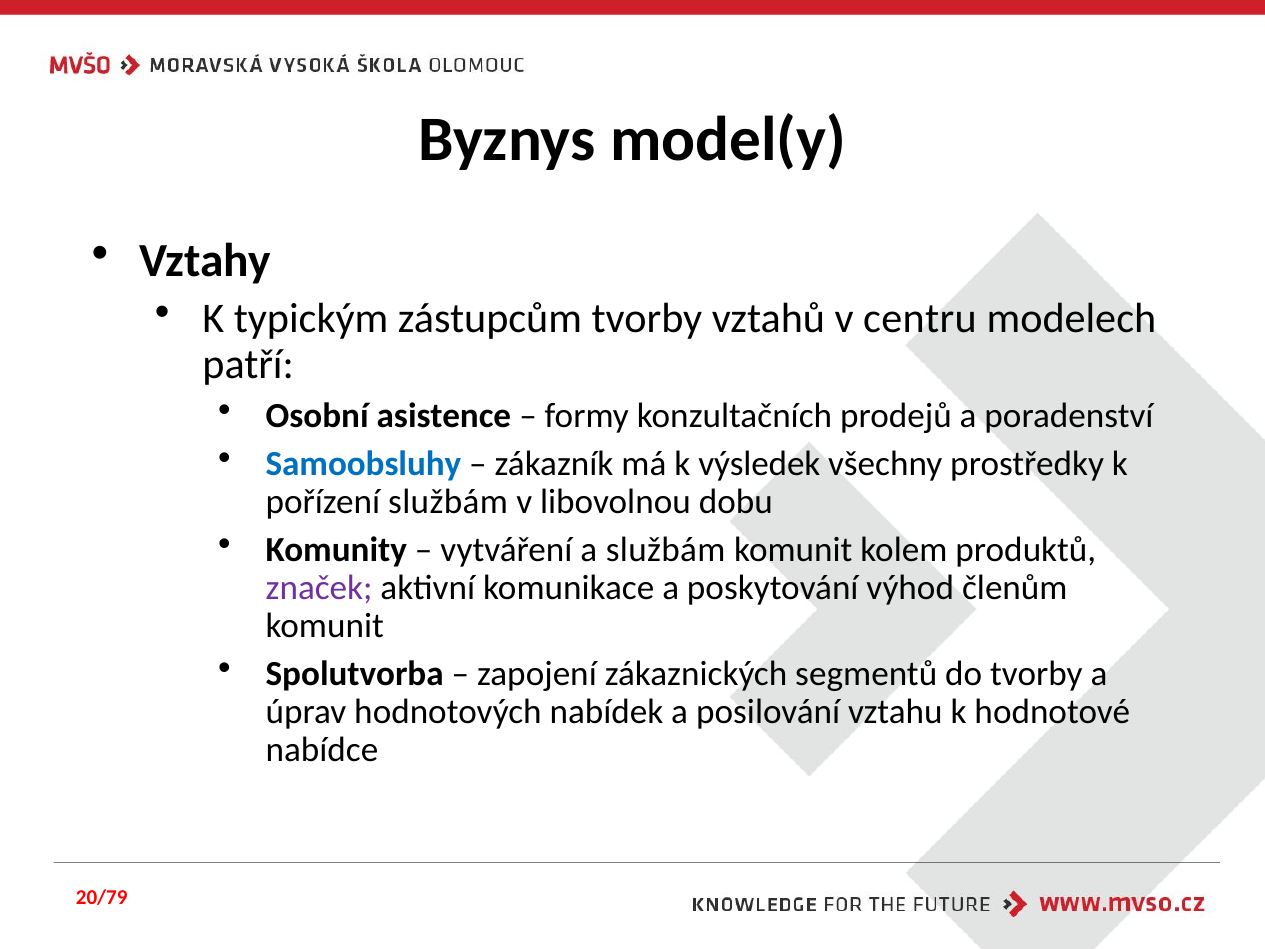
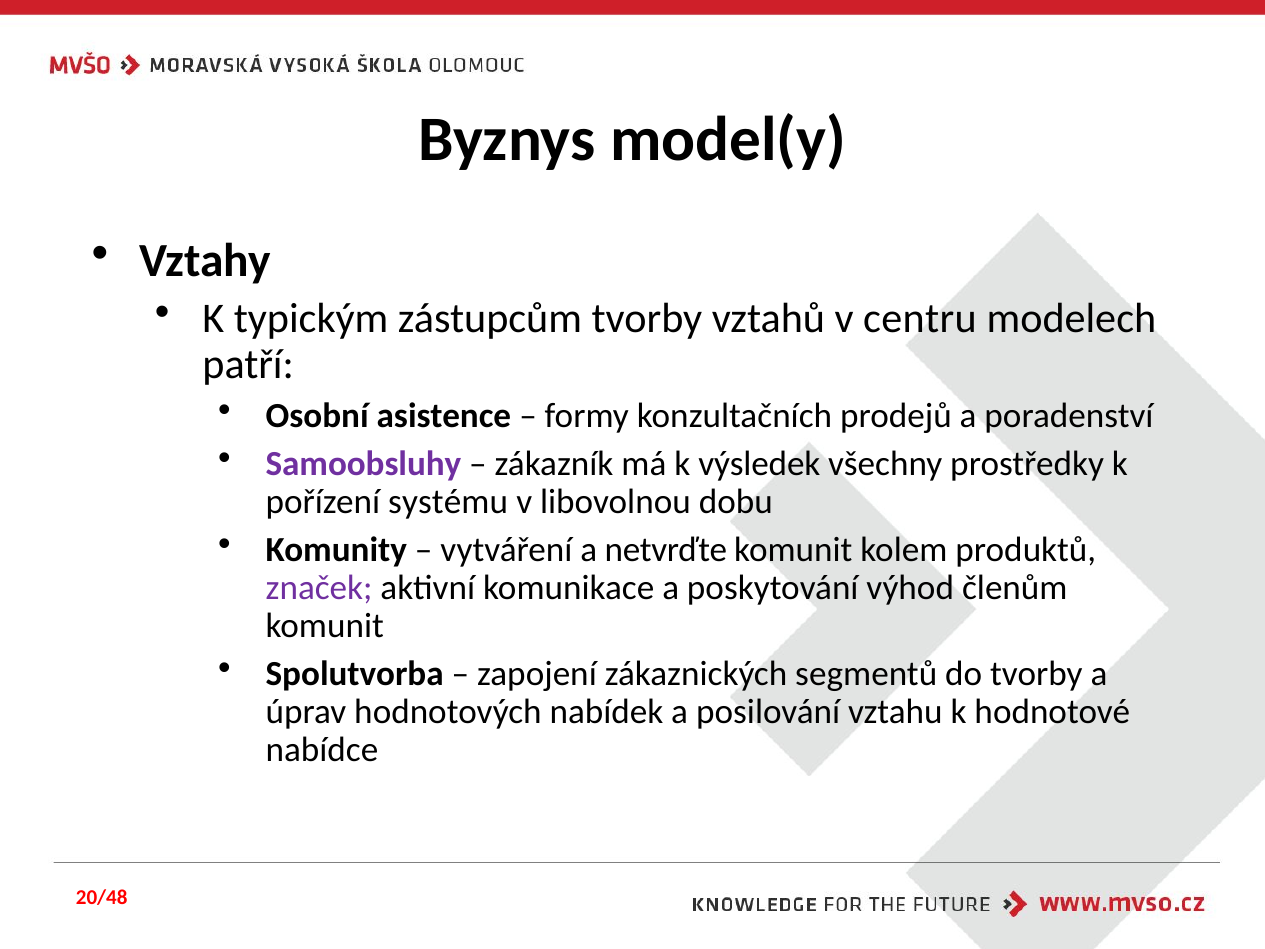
Samoobsluhy colour: blue -> purple
pořízení službám: službám -> systému
a službám: službám -> netvrďte
20/79: 20/79 -> 20/48
